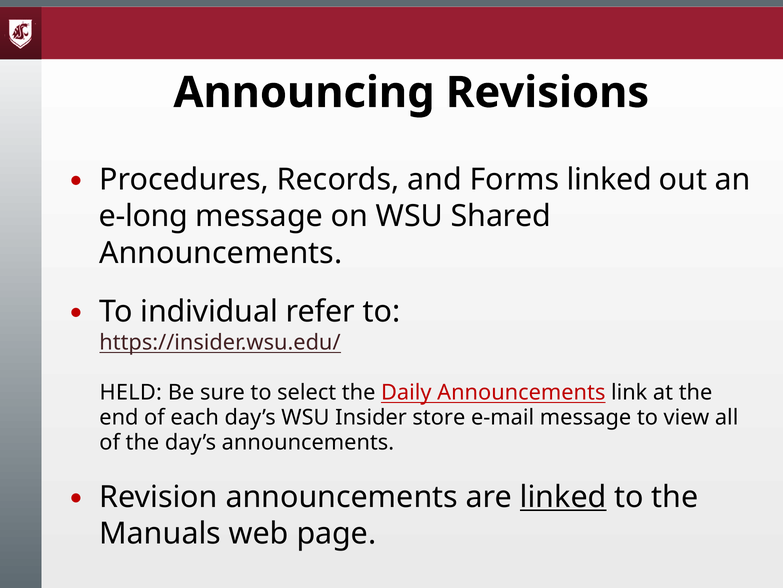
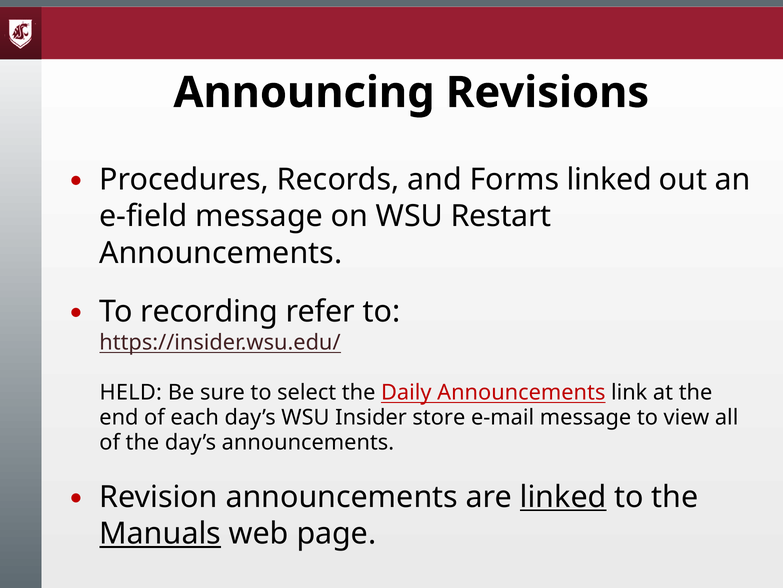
e-long: e-long -> e-field
Shared: Shared -> Restart
individual: individual -> recording
Manuals underline: none -> present
